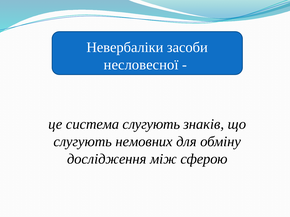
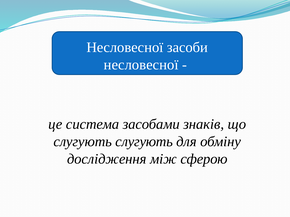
Невербаліки at (125, 47): Невербаліки -> Несловесної
система слугують: слугують -> засобами
слугують немовних: немовних -> слугують
